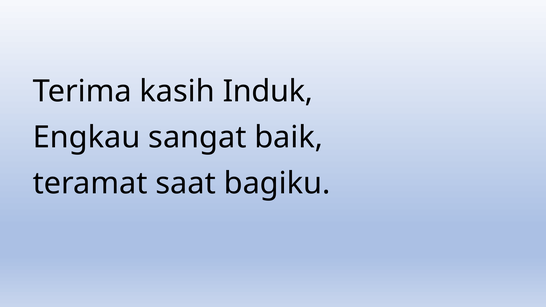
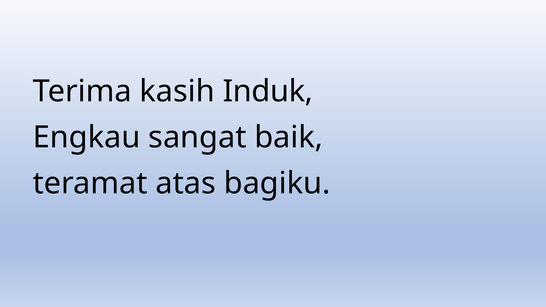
saat: saat -> atas
